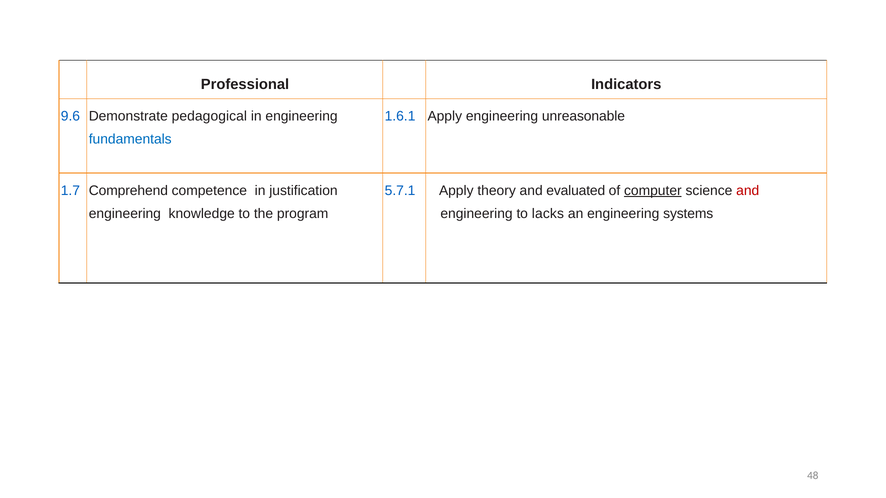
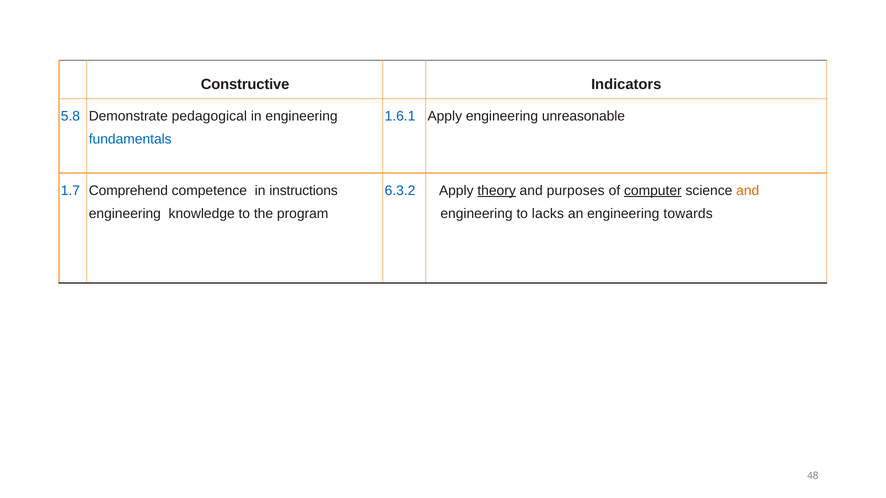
Professional: Professional -> Constructive
9.6: 9.6 -> 5.8
justification: justification -> instructions
5.7.1: 5.7.1 -> 6.3.2
theory underline: none -> present
evaluated: evaluated -> purposes
and at (748, 191) colour: red -> orange
systems: systems -> towards
